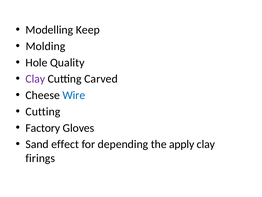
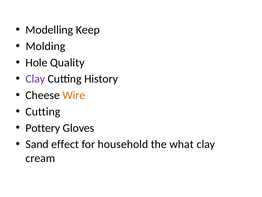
Carved: Carved -> History
Wire colour: blue -> orange
Factory: Factory -> Pottery
depending: depending -> household
apply: apply -> what
firings: firings -> cream
